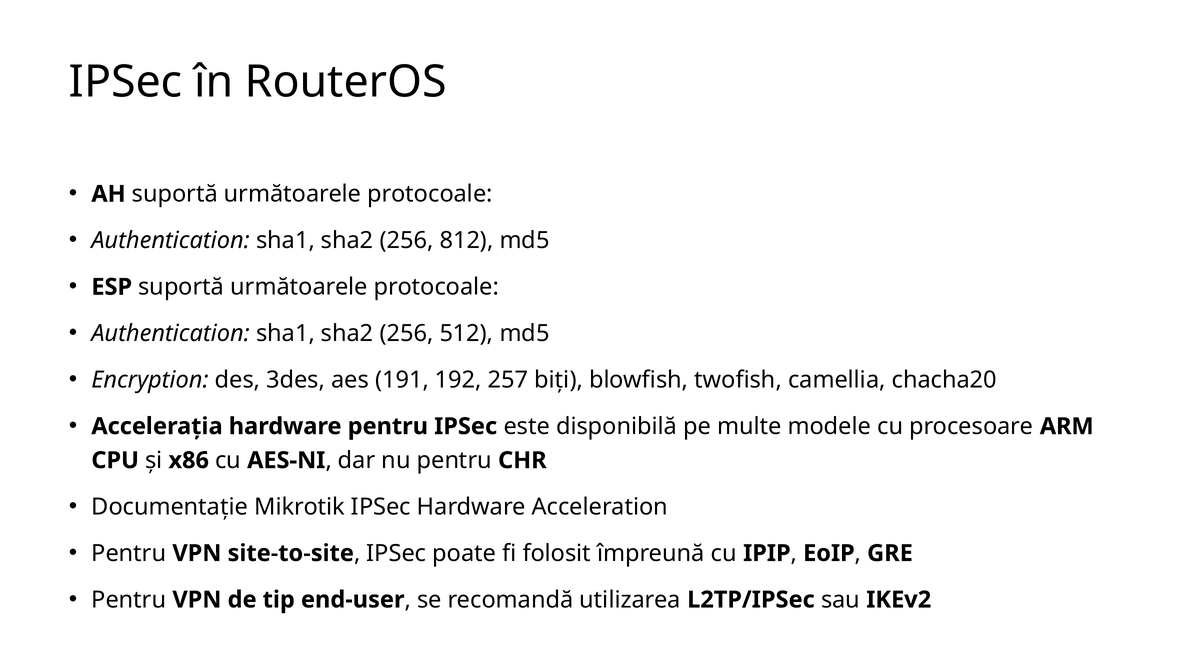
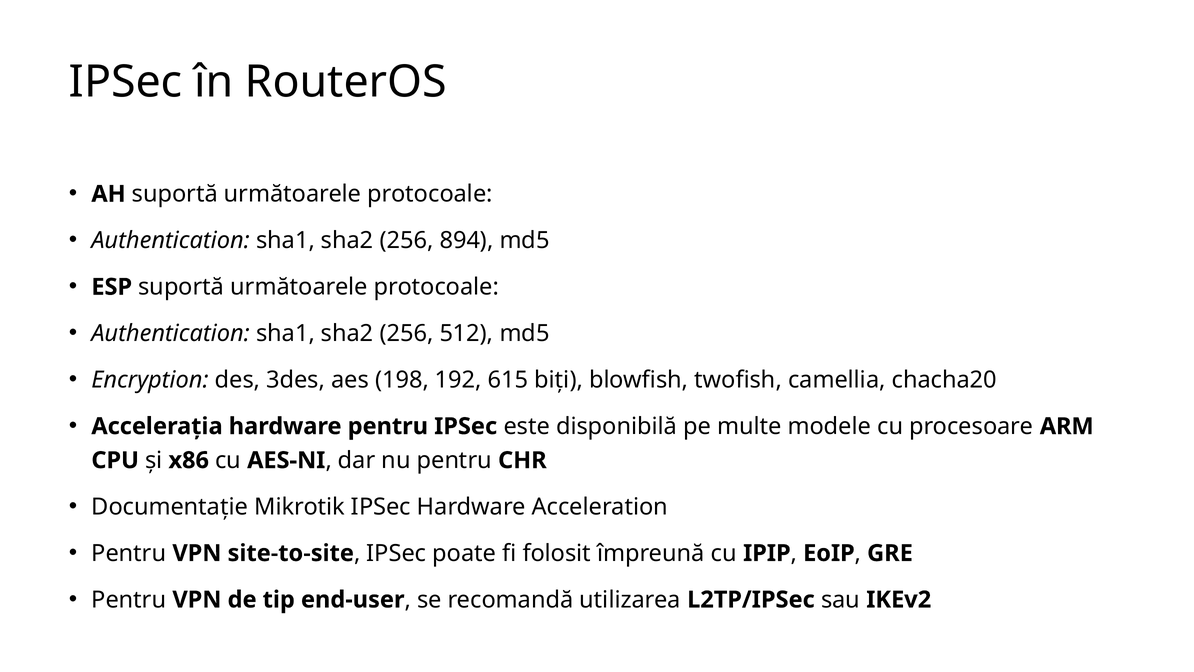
812: 812 -> 894
191: 191 -> 198
257: 257 -> 615
